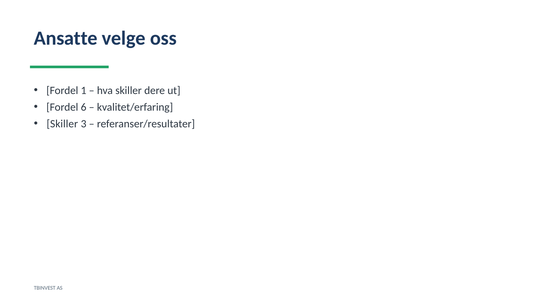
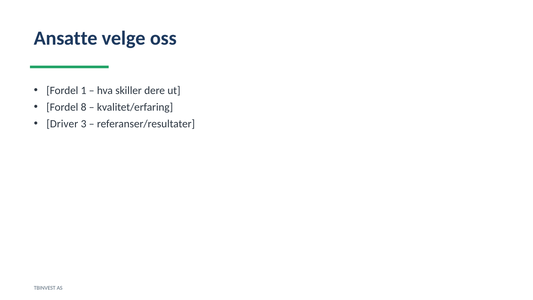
6: 6 -> 8
Skiller at (62, 124): Skiller -> Driver
